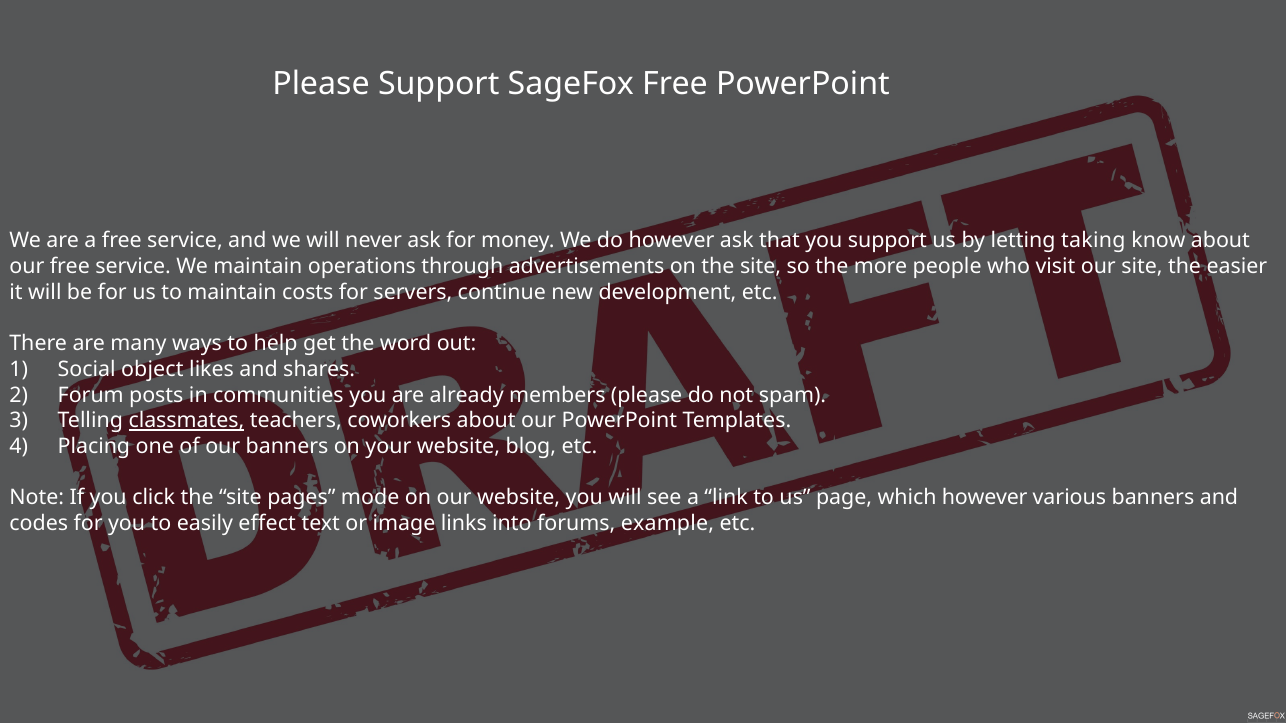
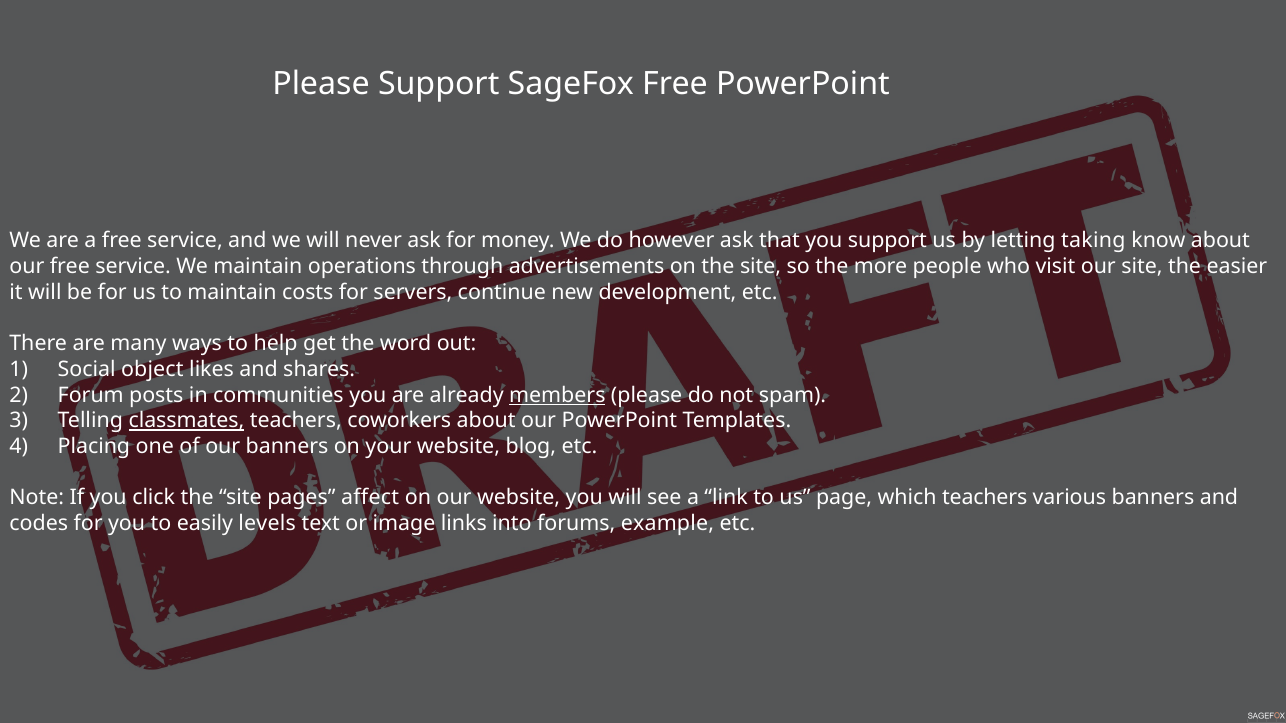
members underline: none -> present
mode: mode -> affect
which however: however -> teachers
effect: effect -> levels
